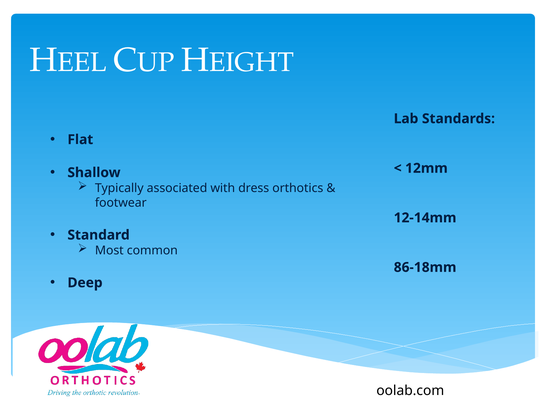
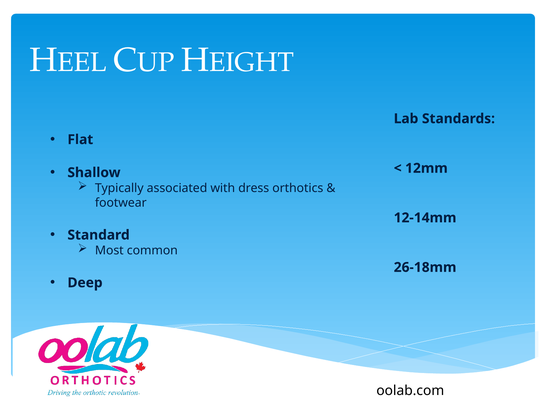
86-18mm: 86-18mm -> 26-18mm
